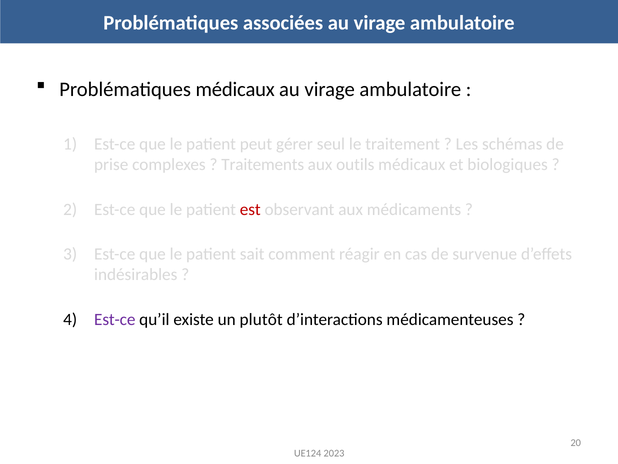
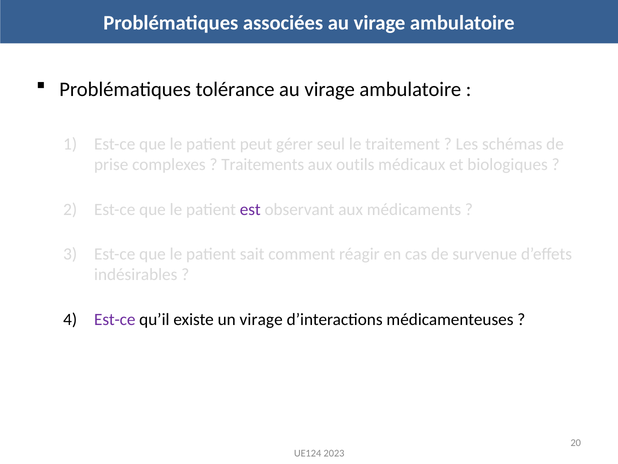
Problématiques médicaux: médicaux -> tolérance
est colour: red -> purple
un plutôt: plutôt -> virage
